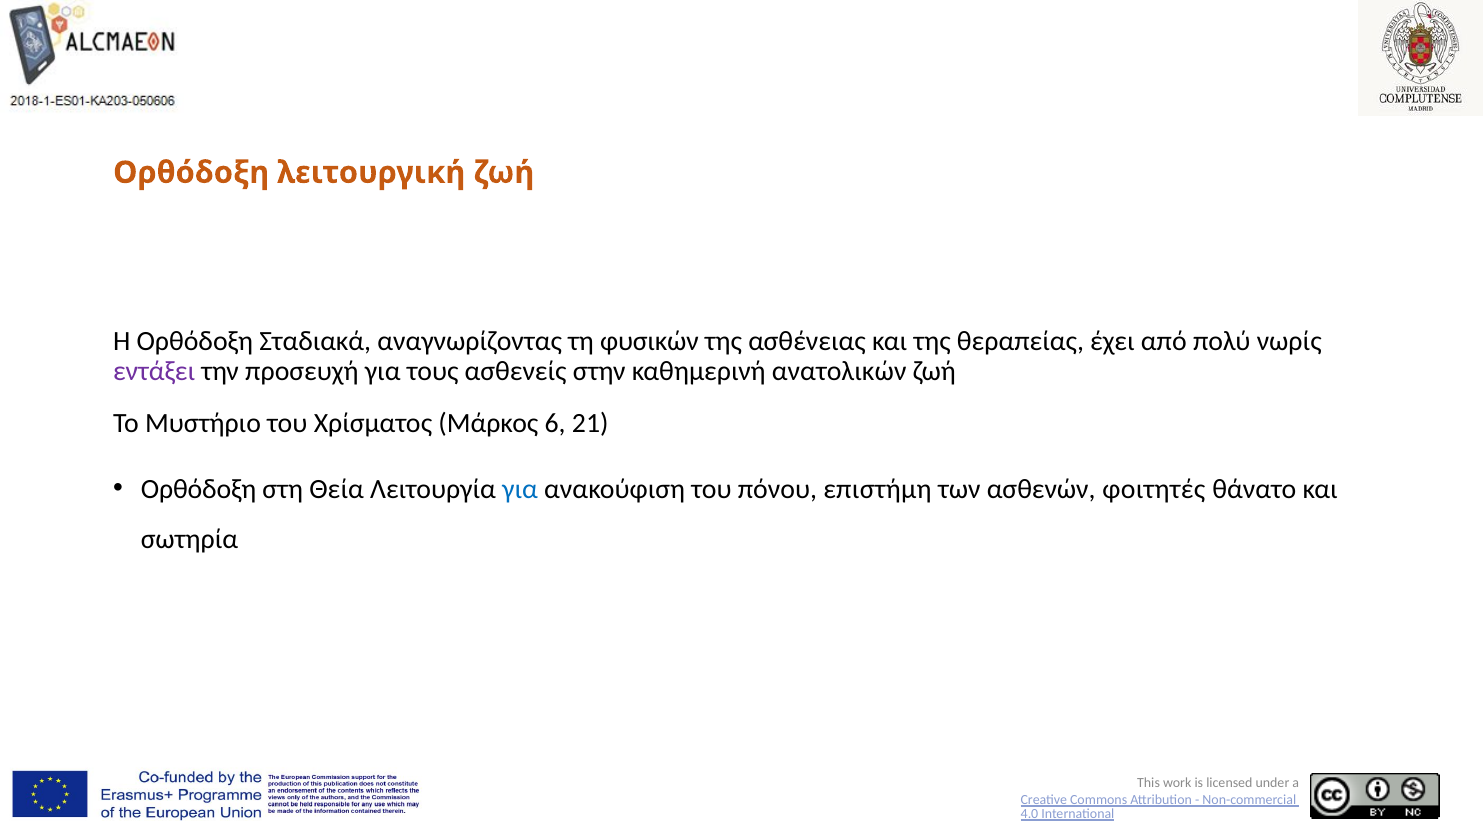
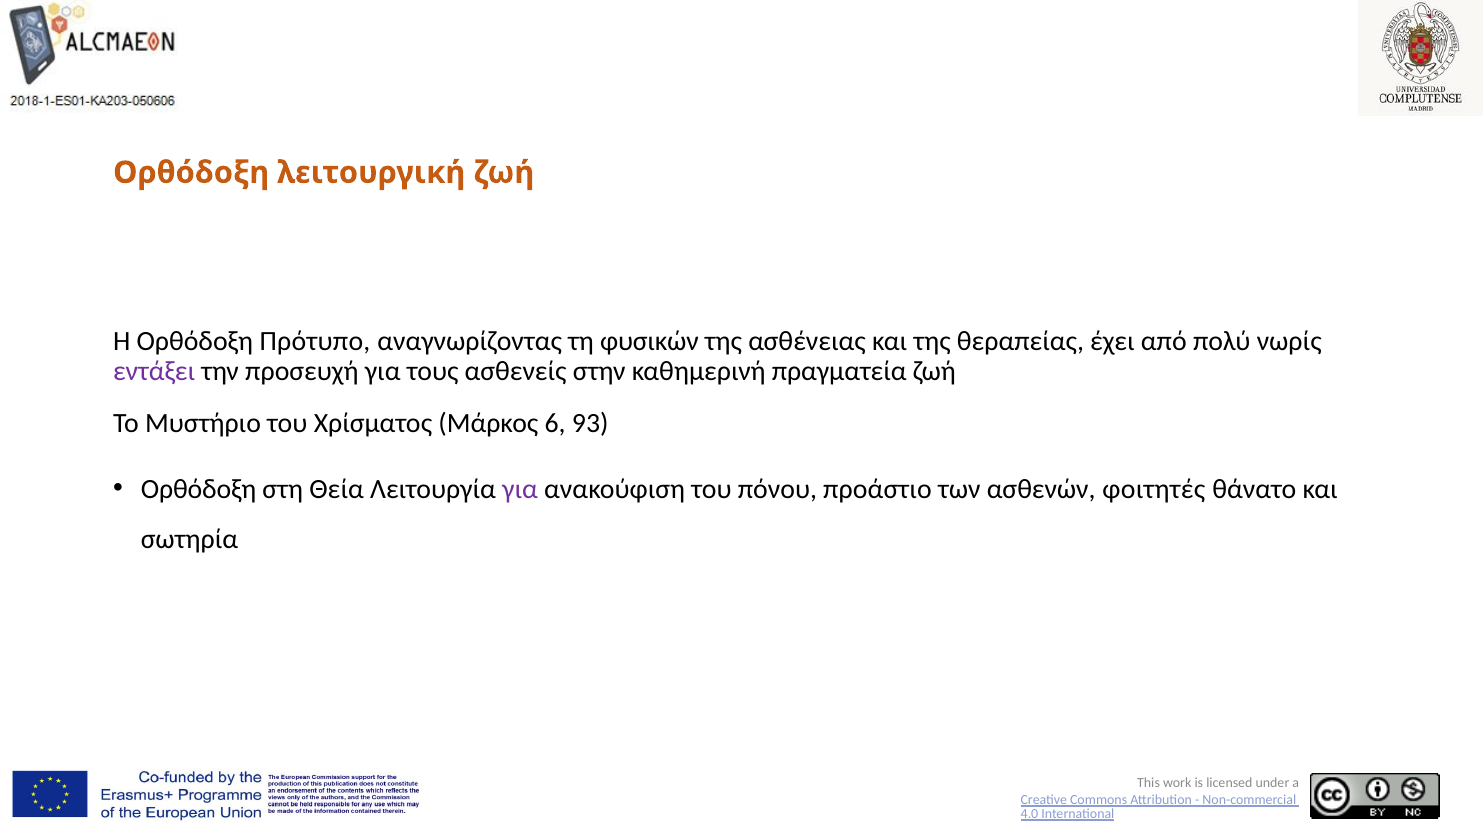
Σταδιακά: Σταδιακά -> Πρότυπο
ανατολικών: ανατολικών -> πραγματεία
21: 21 -> 93
για at (520, 489) colour: blue -> purple
επιστήμη: επιστήμη -> προάστιο
